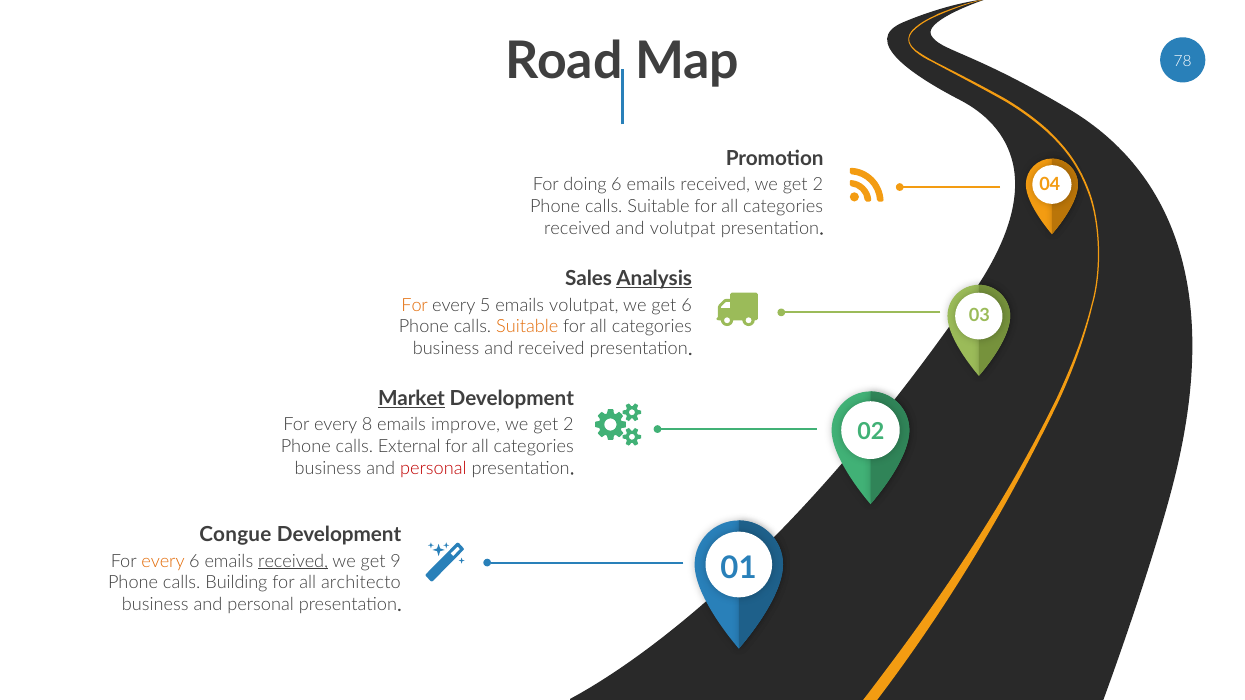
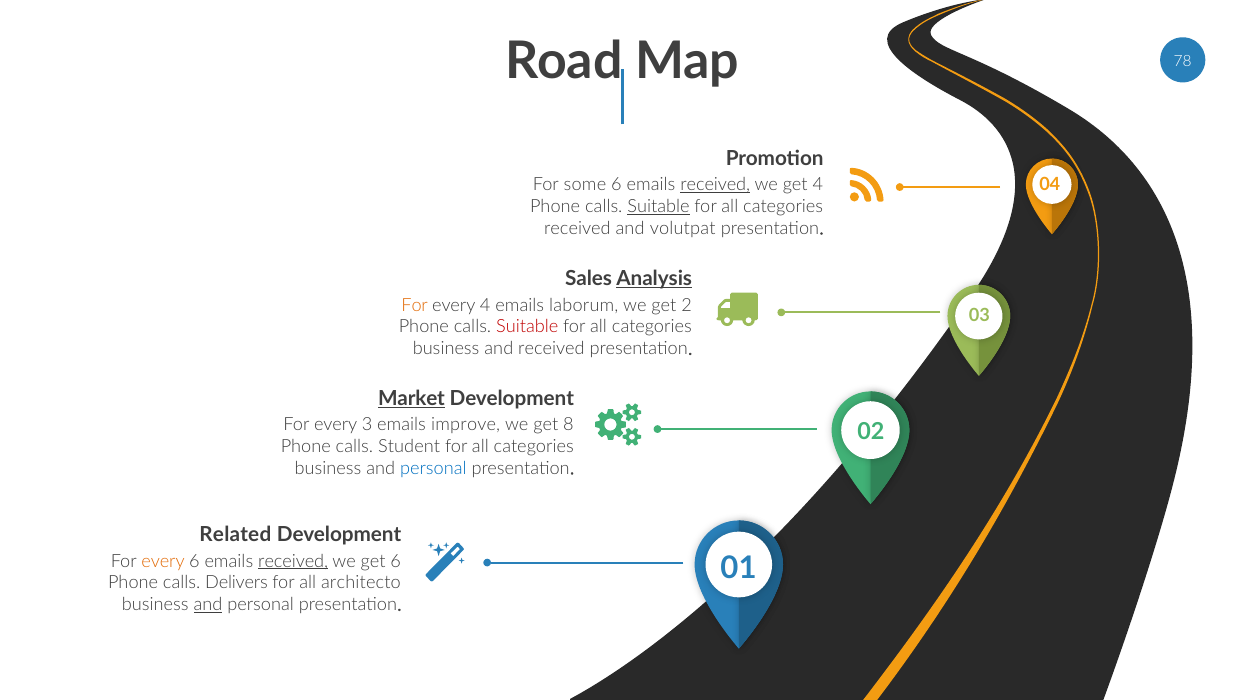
doing: doing -> some
received at (715, 185) underline: none -> present
2 at (818, 185): 2 -> 4
Suitable at (659, 207) underline: none -> present
every 5: 5 -> 4
emails volutpat: volutpat -> laborum
get 6: 6 -> 2
Suitable at (527, 327) colour: orange -> red
8: 8 -> 3
2 at (568, 425): 2 -> 8
External: External -> Student
personal at (433, 468) colour: red -> blue
Congue: Congue -> Related
get 9: 9 -> 6
Building: Building -> Delivers
and at (208, 605) underline: none -> present
